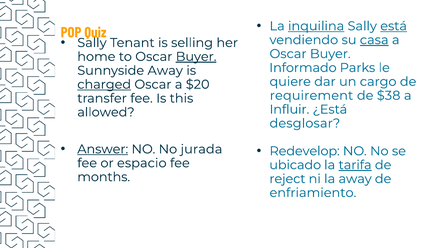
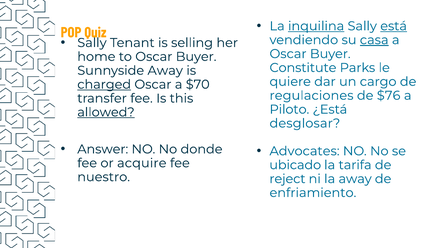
Buyer at (196, 57) underline: present -> none
Informado: Informado -> Constitute
$20: $20 -> $70
requirement: requirement -> regulaciones
$38: $38 -> $76
Influir: Influir -> Piloto
allowed underline: none -> present
Answer underline: present -> none
jurada: jurada -> donde
Redevelop: Redevelop -> Advocates
espacio: espacio -> acquire
tarifa underline: present -> none
months: months -> nuestro
